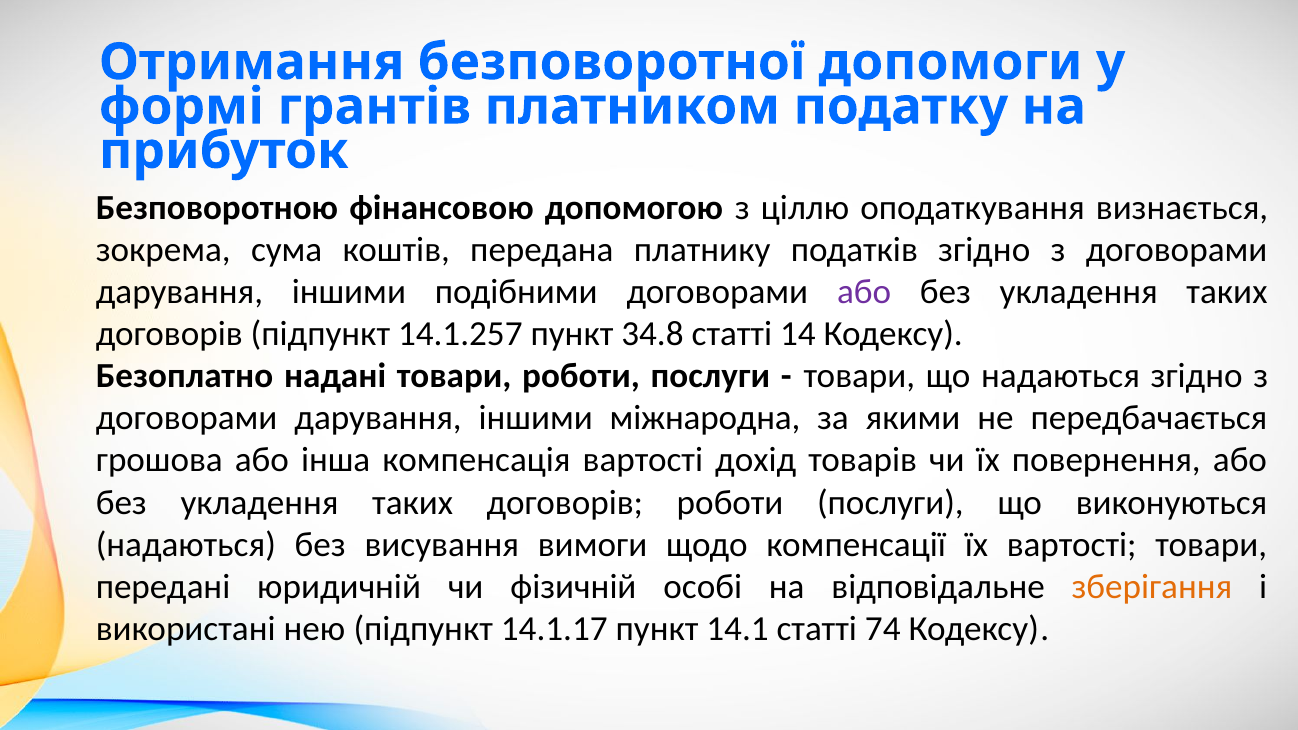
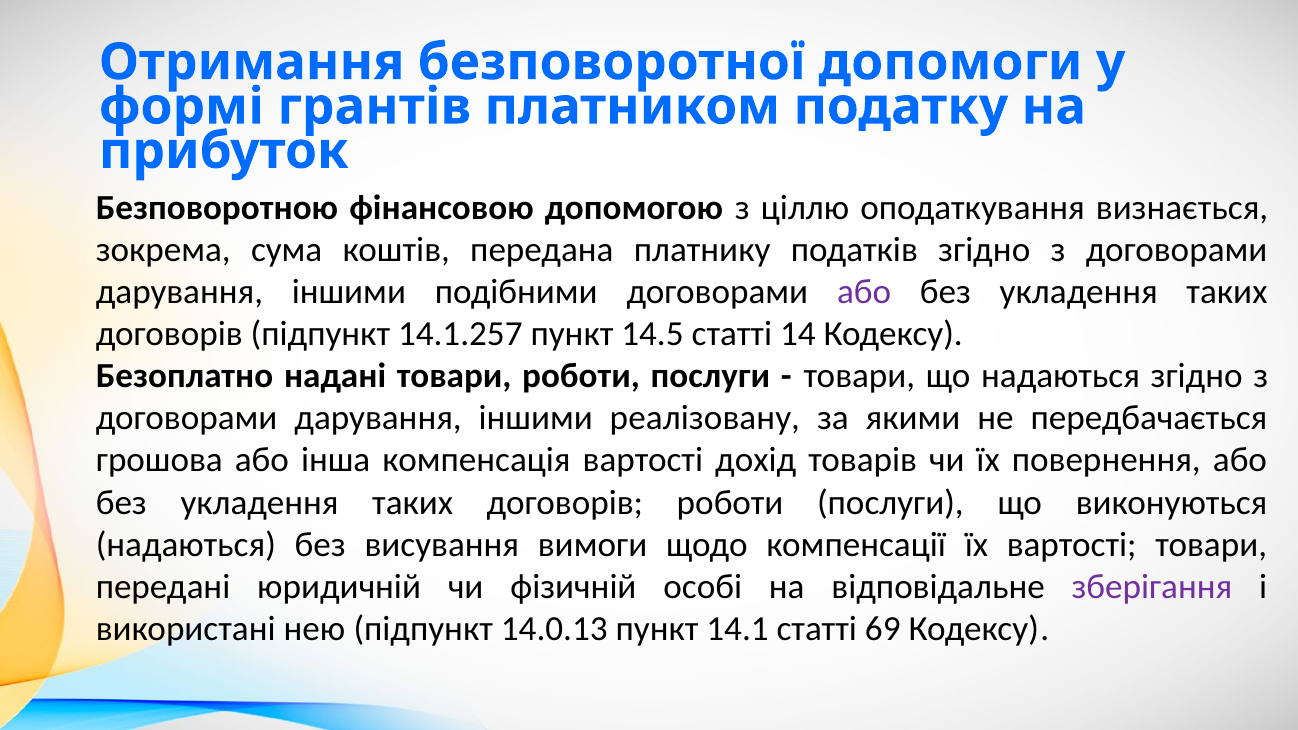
34.8: 34.8 -> 14.5
міжнародна: міжнародна -> реалізовану
зберігання colour: orange -> purple
14.1.17: 14.1.17 -> 14.0.13
74: 74 -> 69
